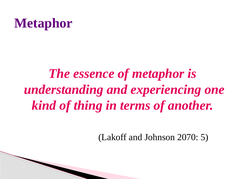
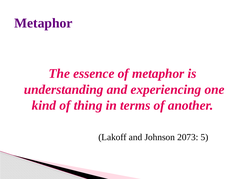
2070: 2070 -> 2073
